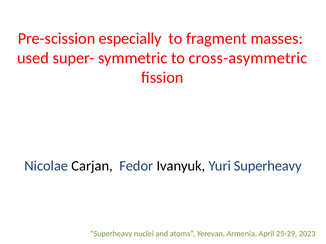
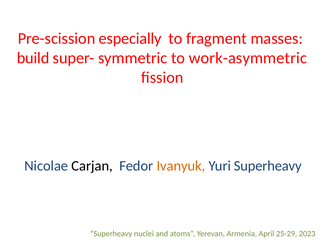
used: used -> build
cross-asymmetric: cross-asymmetric -> work-asymmetric
Ivanyuk colour: black -> orange
